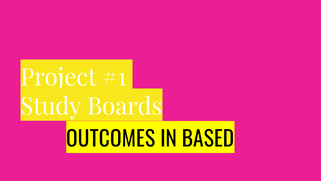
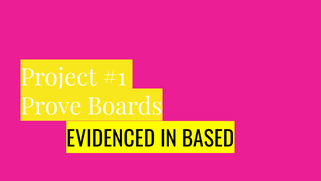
Study: Study -> Prove
OUTCOMES: OUTCOMES -> EVIDENCED
